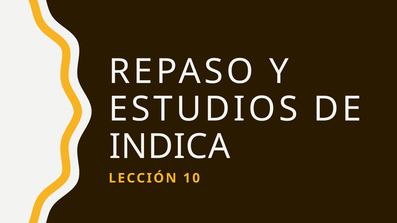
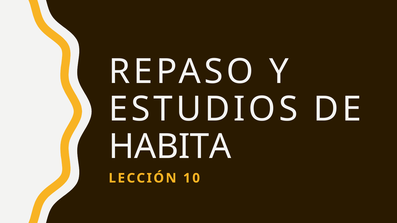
INDICA: INDICA -> HABITA
